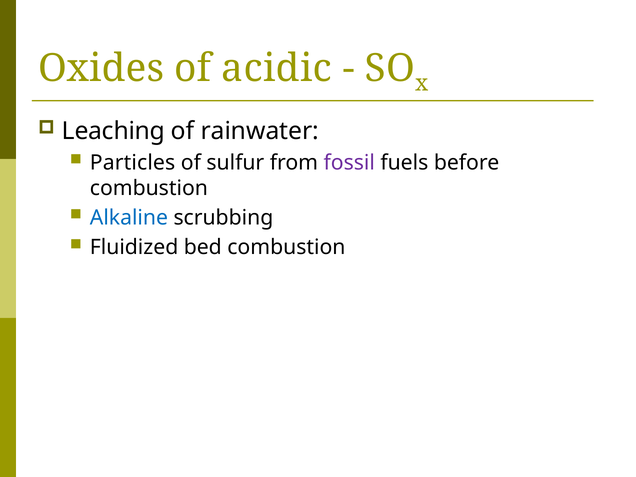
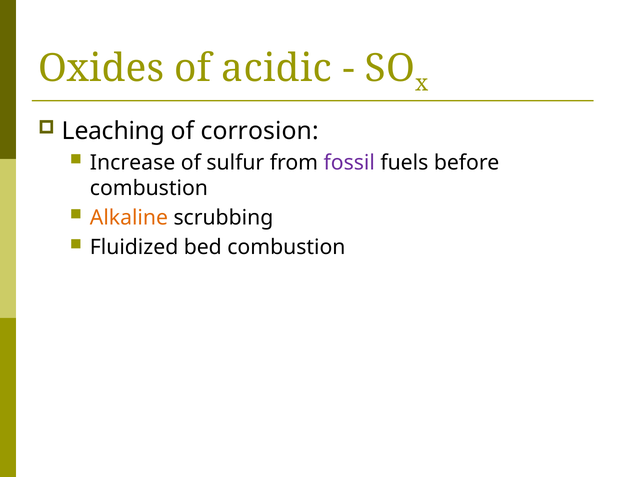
rainwater: rainwater -> corrosion
Particles: Particles -> Increase
Alkaline colour: blue -> orange
